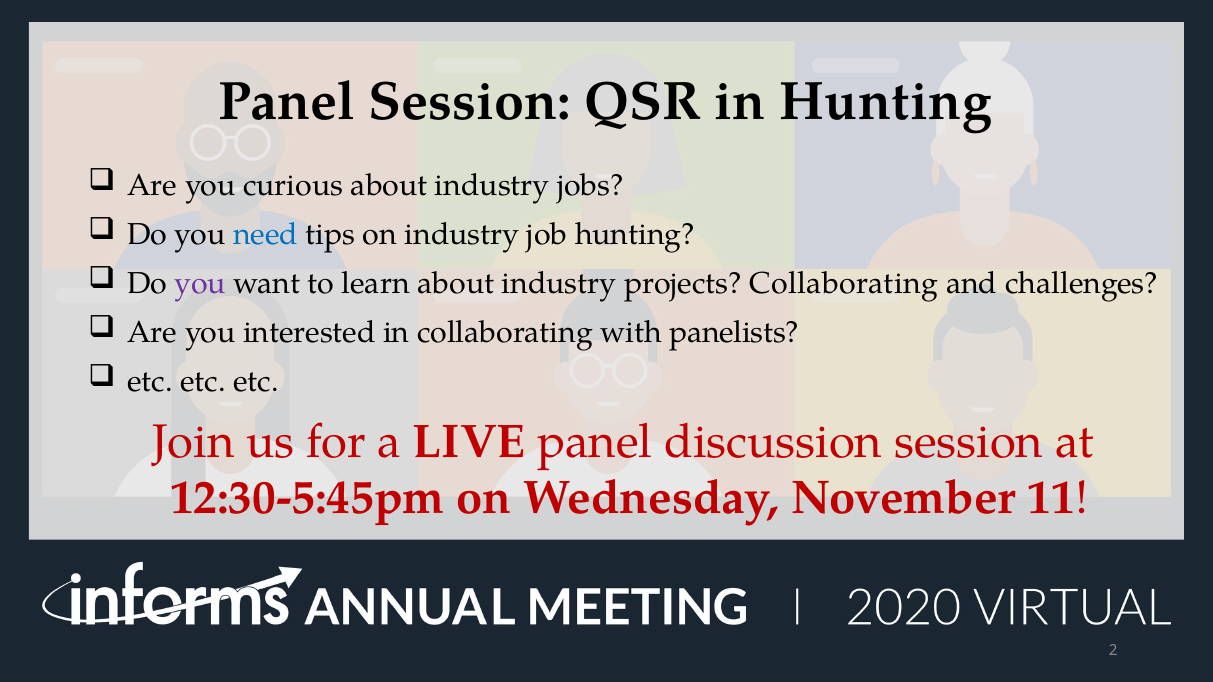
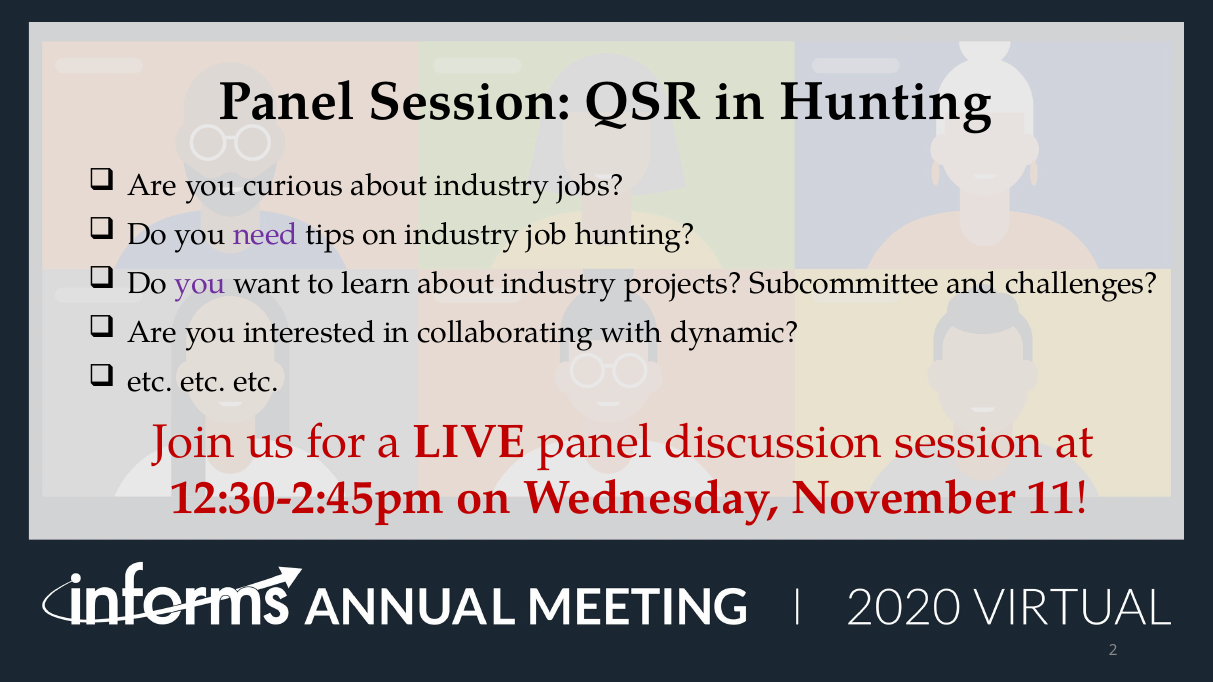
need colour: blue -> purple
projects Collaborating: Collaborating -> Subcommittee
panelists: panelists -> dynamic
12:30-5:45pm: 12:30-5:45pm -> 12:30-2:45pm
